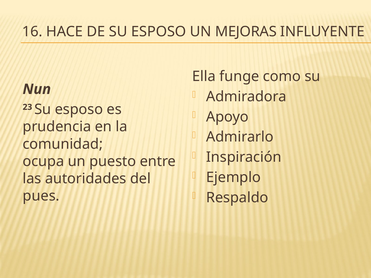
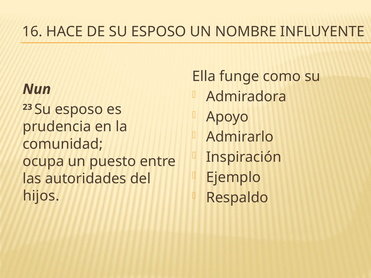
MEJORAS: MEJORAS -> NOMBRE
pues: pues -> hijos
